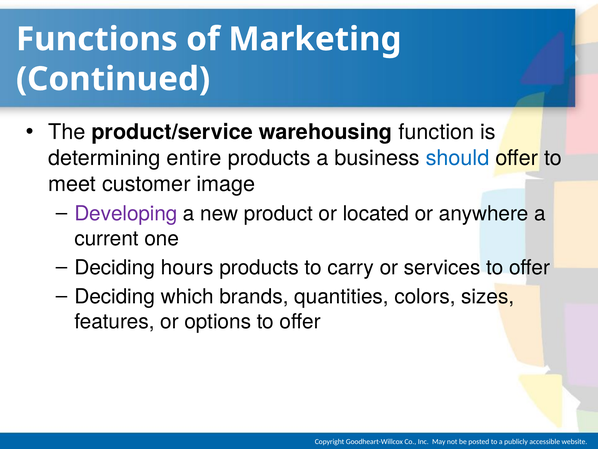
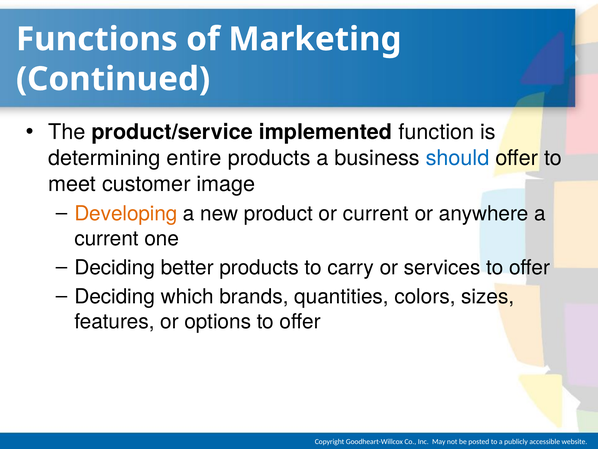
warehousing: warehousing -> implemented
Developing colour: purple -> orange
or located: located -> current
hours: hours -> better
